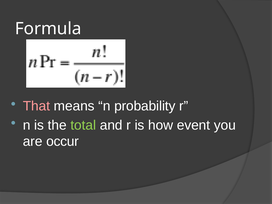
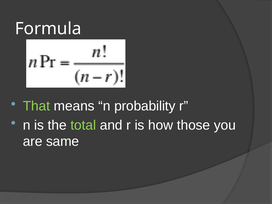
That colour: pink -> light green
event: event -> those
occur: occur -> same
